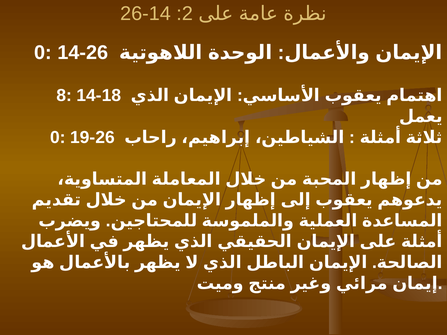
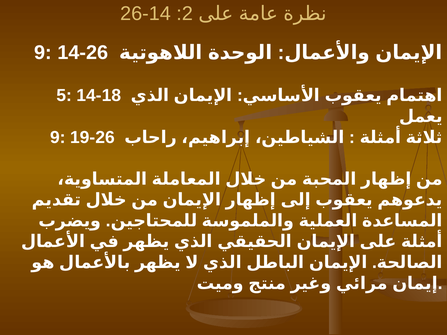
0 at (43, 53): 0 -> 9
8: 8 -> 5
0 at (58, 137): 0 -> 9
